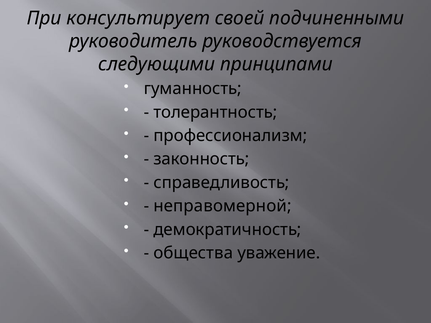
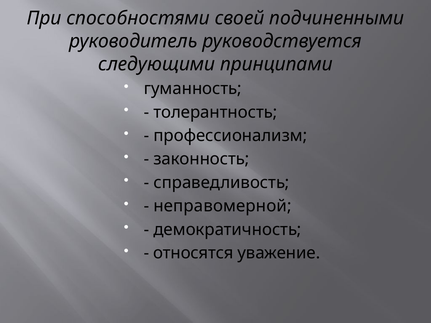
консультирует: консультирует -> способностями
общества: общества -> относятся
